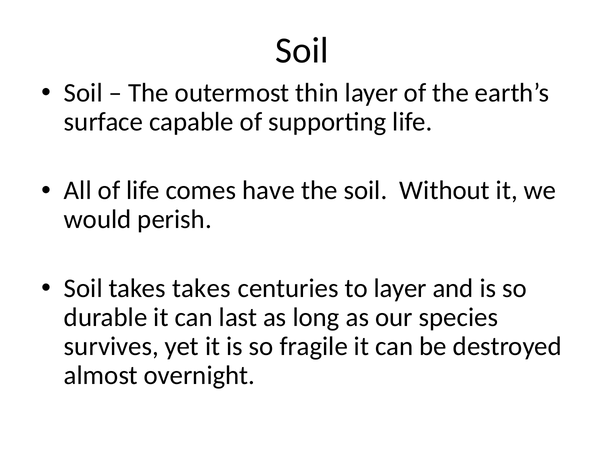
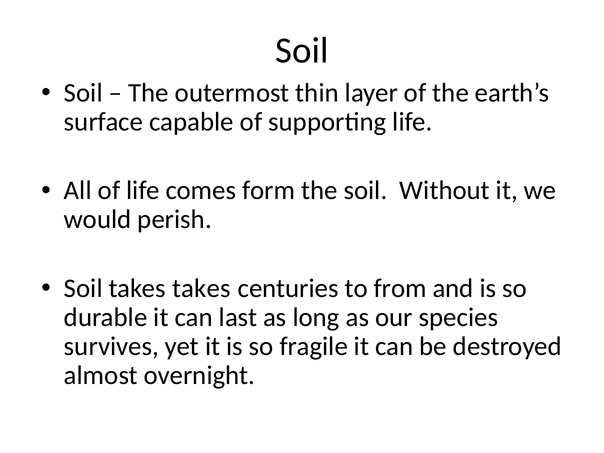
have: have -> form
to layer: layer -> from
